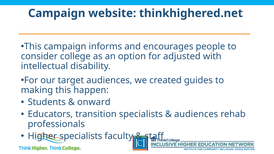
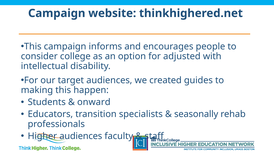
audiences at (196, 114): audiences -> seasonally
Higher specialists: specialists -> audiences
